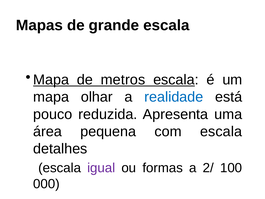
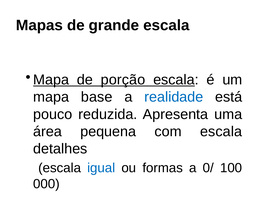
metros: metros -> porção
olhar: olhar -> base
igual colour: purple -> blue
2/: 2/ -> 0/
